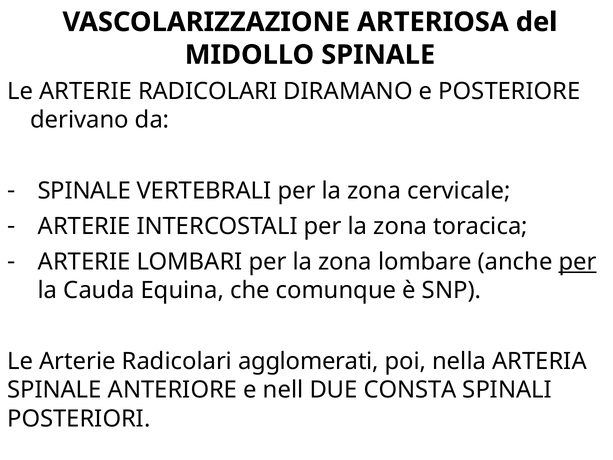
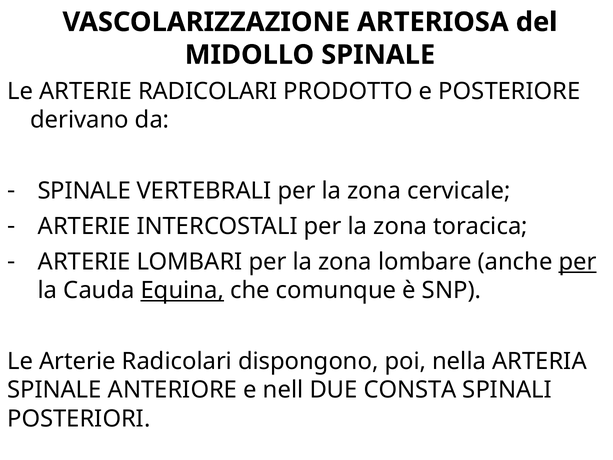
DIRAMANO: DIRAMANO -> PRODOTTO
Equina underline: none -> present
agglomerati: agglomerati -> dispongono
